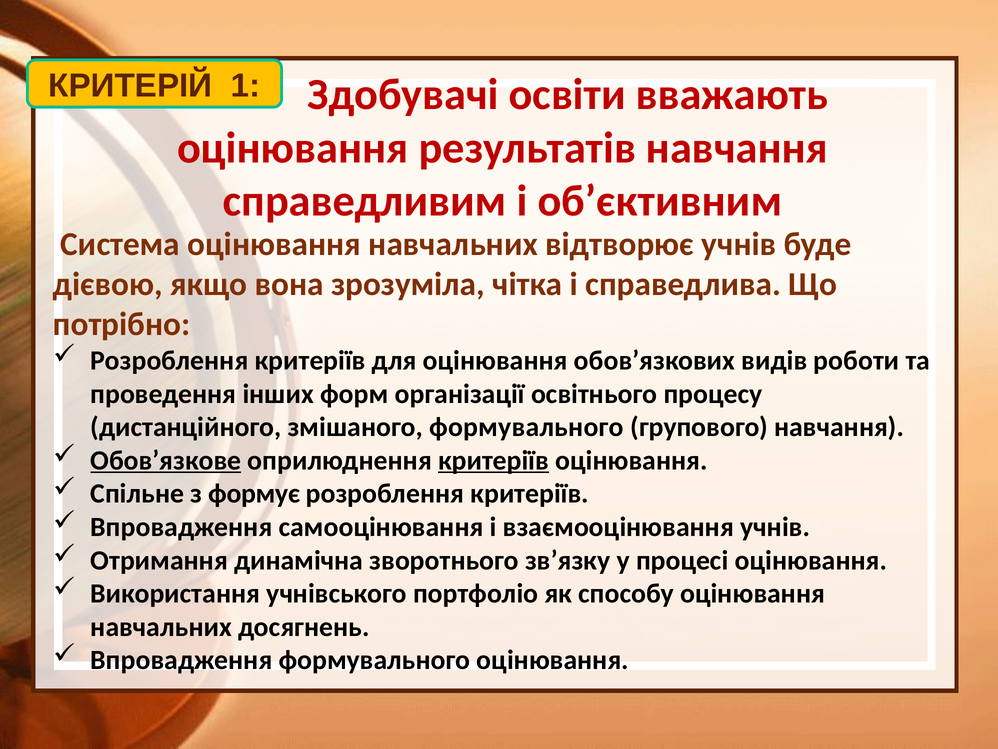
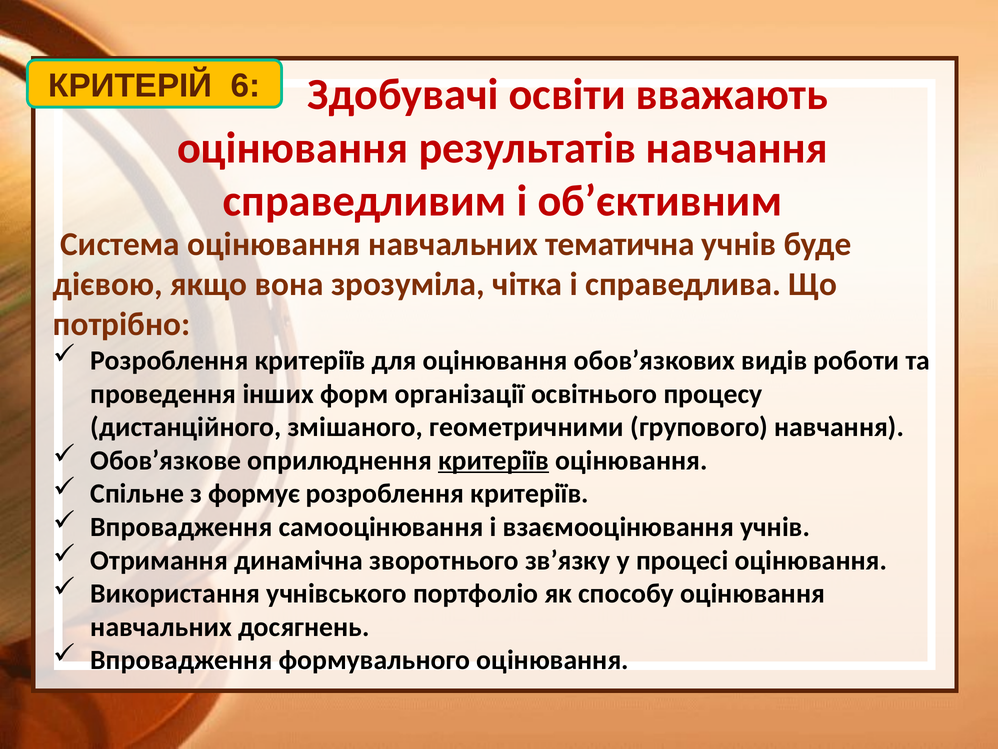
1: 1 -> 6
відтворює: відтворює -> тематична
змішаного формувального: формувального -> геометричними
Обов’язкове underline: present -> none
